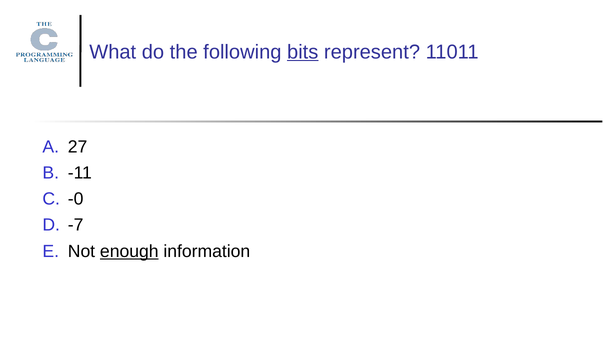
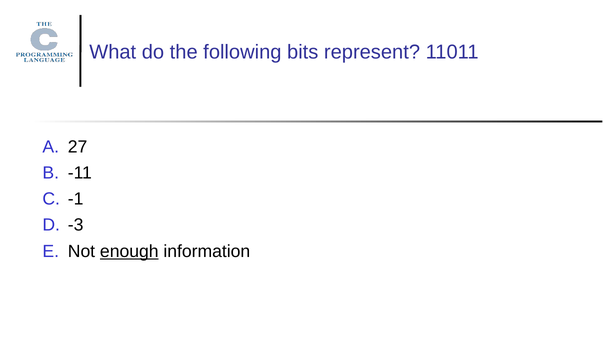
bits underline: present -> none
-0: -0 -> -1
-7: -7 -> -3
